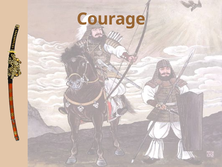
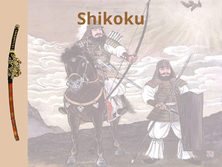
Courage: Courage -> Shikoku
